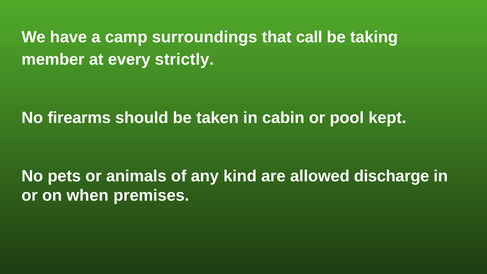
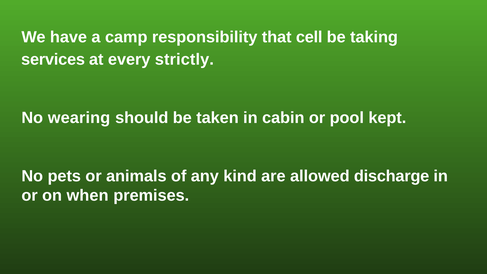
surroundings: surroundings -> responsibility
call: call -> cell
member: member -> services
firearms: firearms -> wearing
